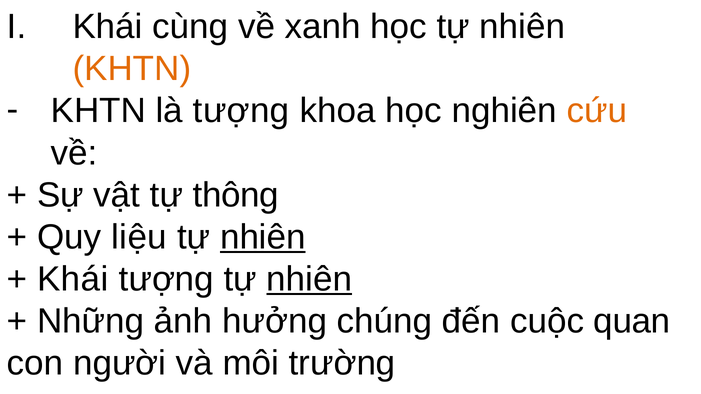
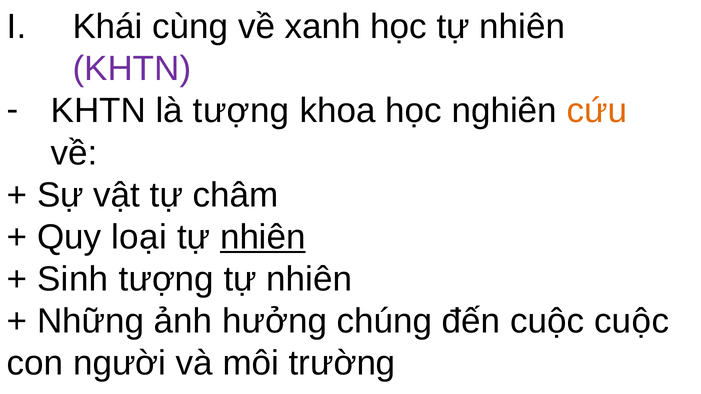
KHTN at (132, 69) colour: orange -> purple
thông: thông -> châm
liệu: liệu -> loại
Khái at (73, 279): Khái -> Sinh
nhiên at (309, 279) underline: present -> none
cuộc quan: quan -> cuộc
